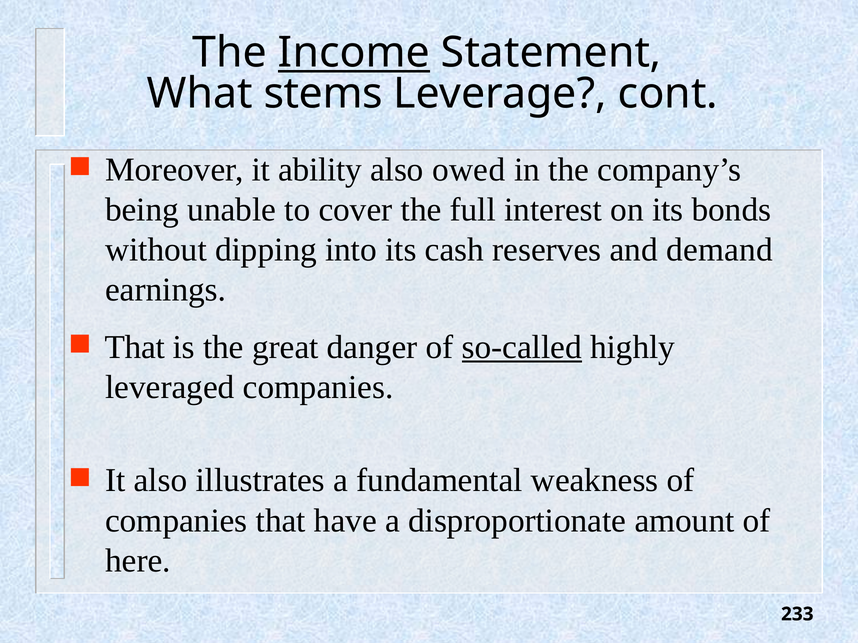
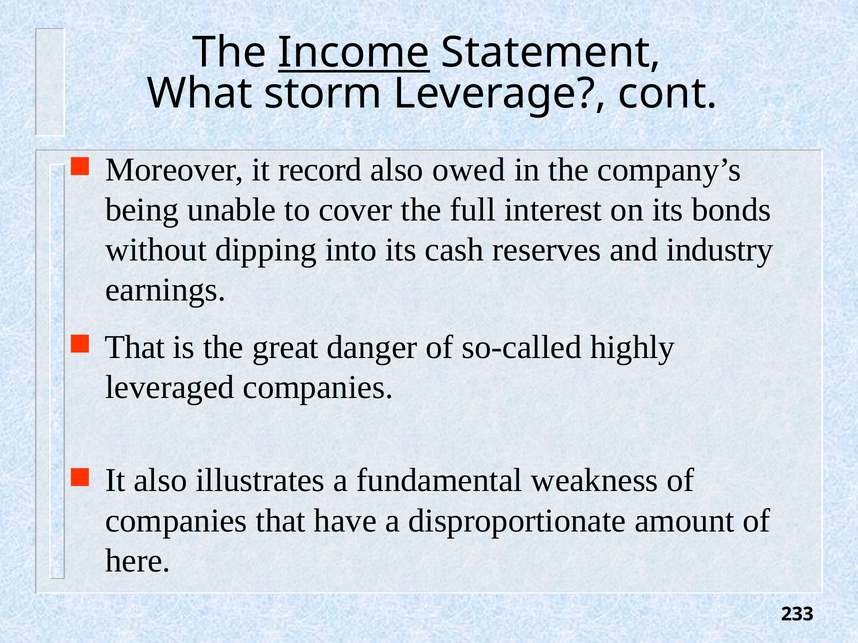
stems: stems -> storm
ability: ability -> record
demand: demand -> industry
so-called underline: present -> none
